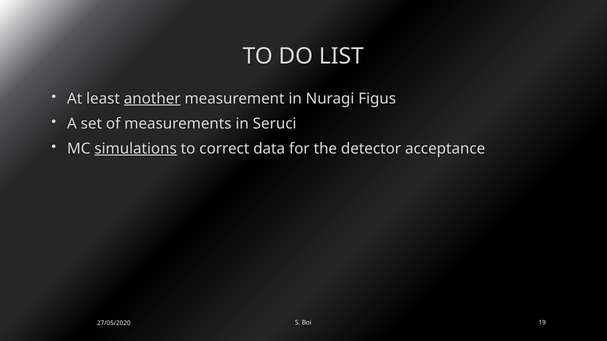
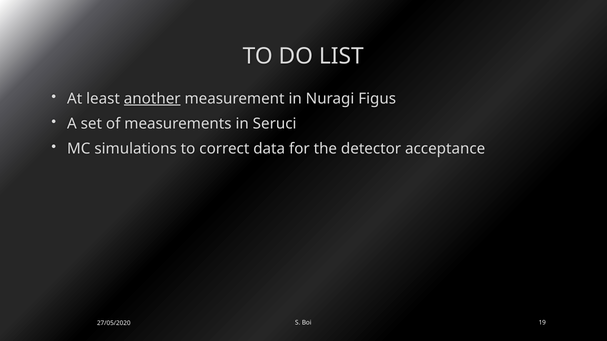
simulations underline: present -> none
